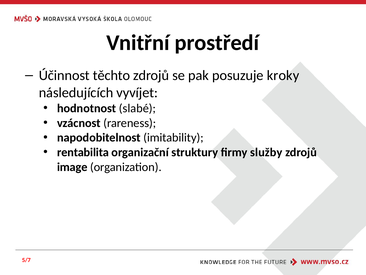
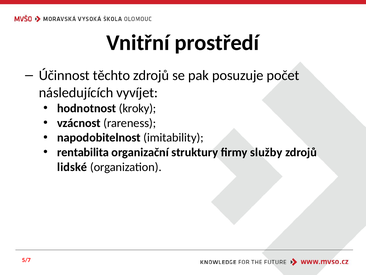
kroky: kroky -> počet
slabé: slabé -> kroky
image: image -> lidské
